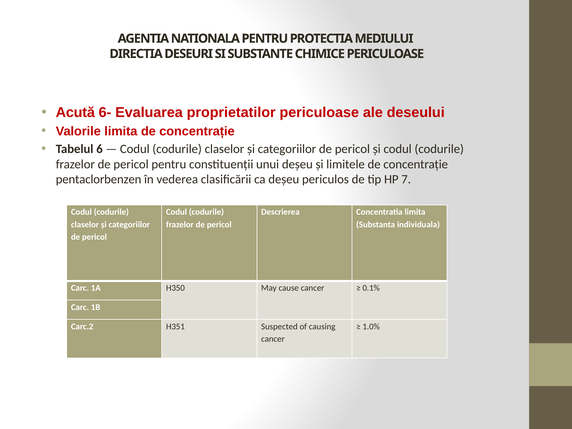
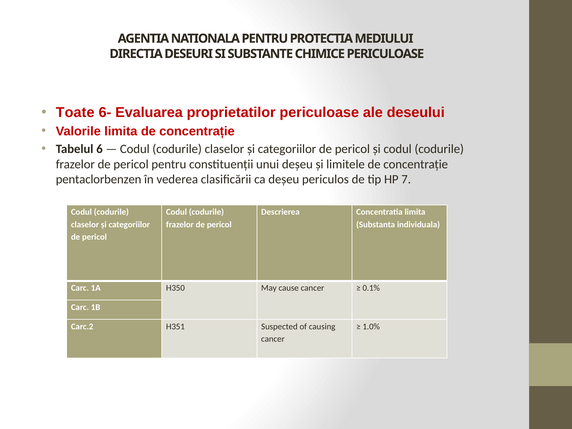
Acută: Acută -> Toate
